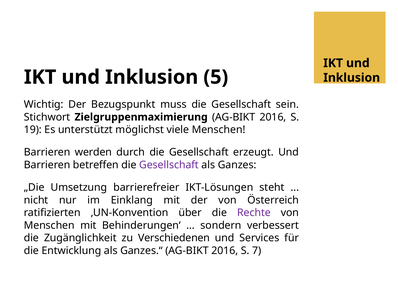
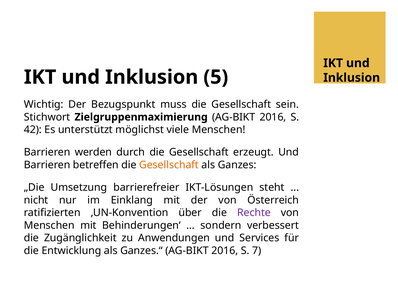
19: 19 -> 42
Gesellschaft at (169, 165) colour: purple -> orange
Verschiedenen: Verschiedenen -> Anwendungen
